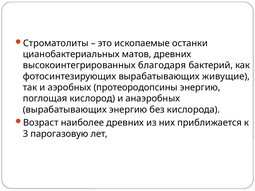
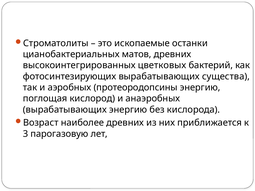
благодаря: благодаря -> цветковых
живущие: живущие -> существа
